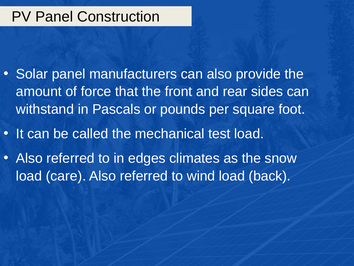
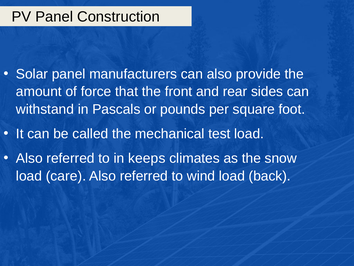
edges: edges -> keeps
